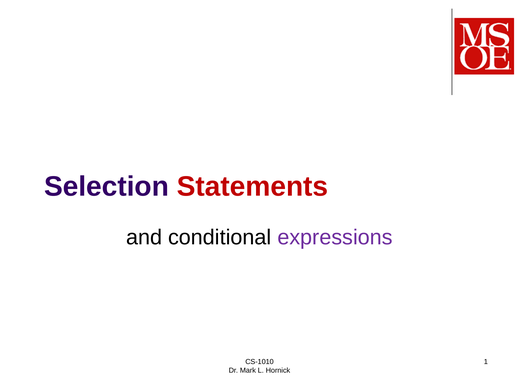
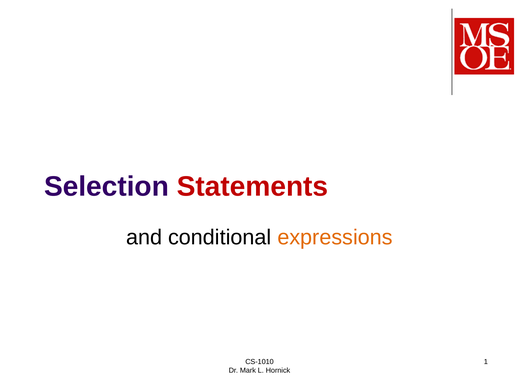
expressions colour: purple -> orange
